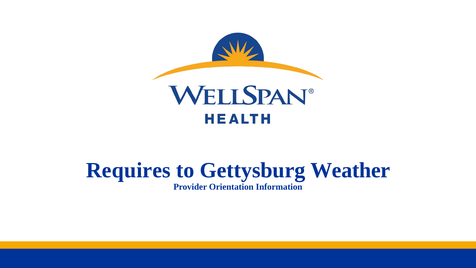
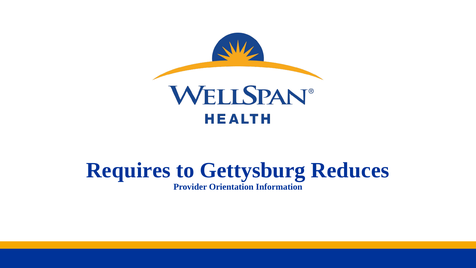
Weather: Weather -> Reduces
